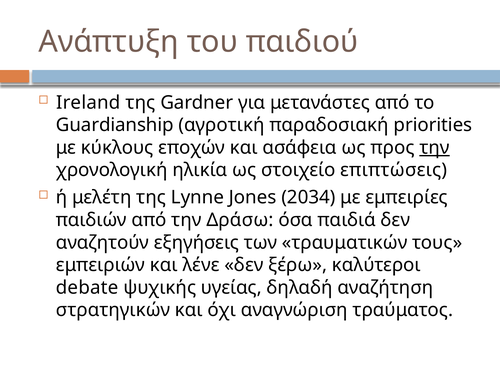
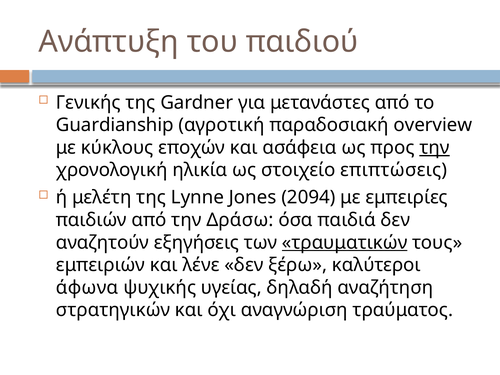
Ireland: Ireland -> Γενικής
priorities: priorities -> overview
2034: 2034 -> 2094
τραυματικών underline: none -> present
debate: debate -> άφωνα
